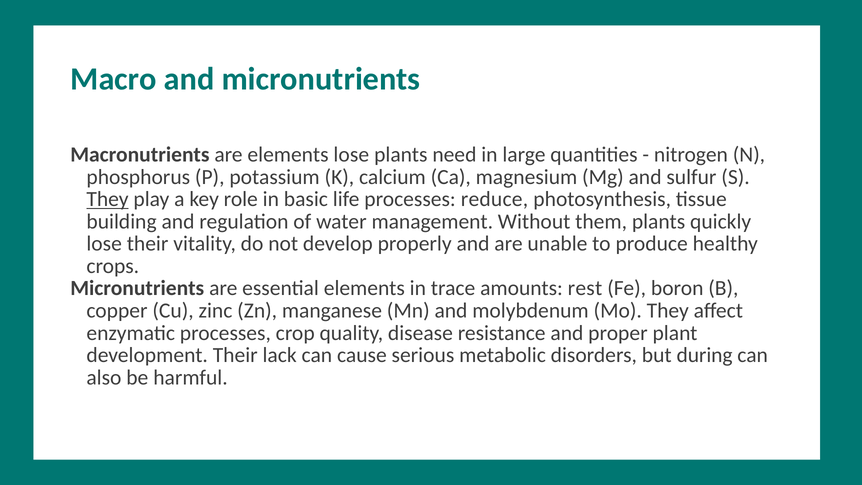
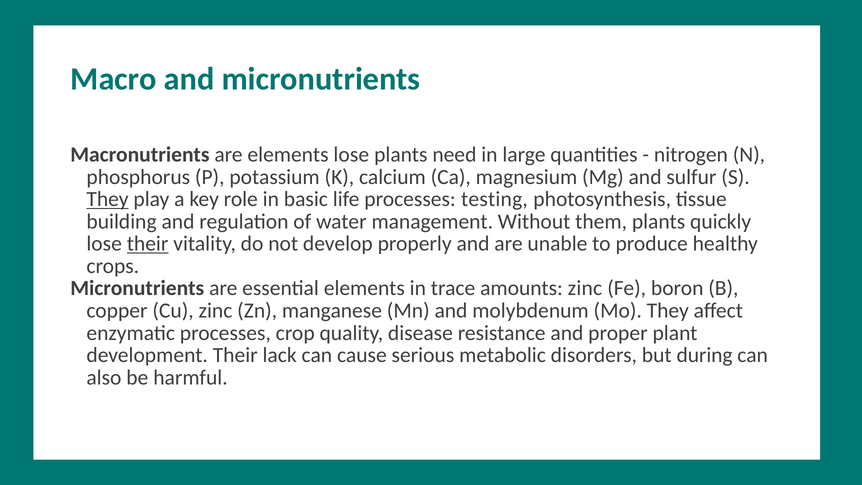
reduce: reduce -> testing
their at (148, 244) underline: none -> present
amounts rest: rest -> zinc
